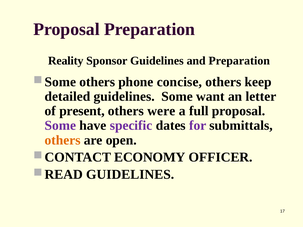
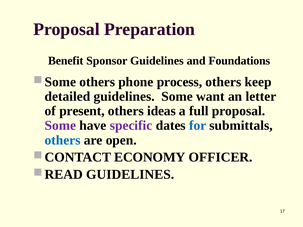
Reality: Reality -> Benefit
and Preparation: Preparation -> Foundations
concise: concise -> process
were: were -> ideas
for colour: purple -> blue
others at (63, 140) colour: orange -> blue
